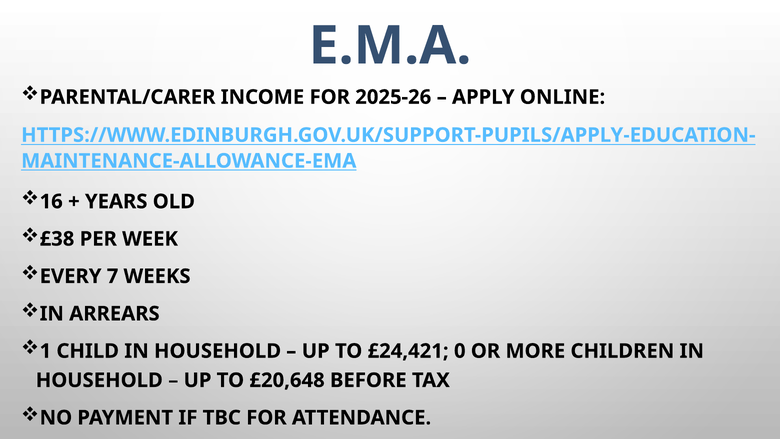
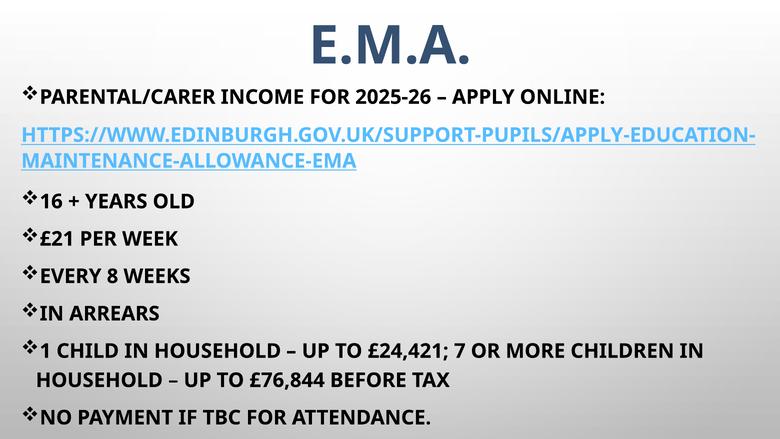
£38: £38 -> £21
7: 7 -> 8
0: 0 -> 7
£20,648: £20,648 -> £76,844
